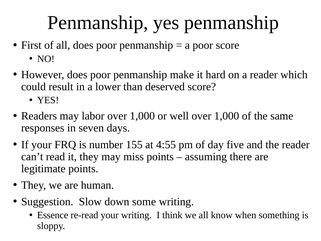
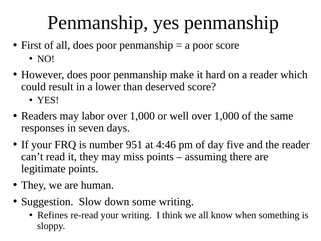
155: 155 -> 951
4:55: 4:55 -> 4:46
Essence: Essence -> Refines
